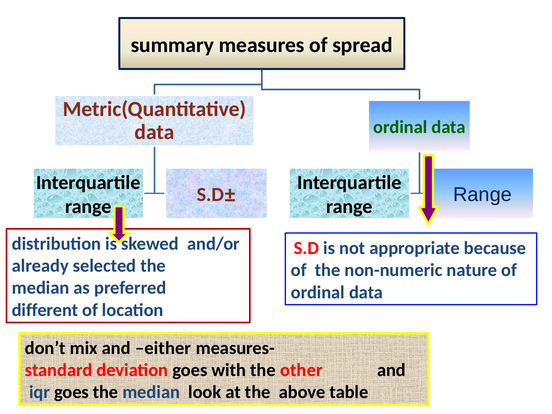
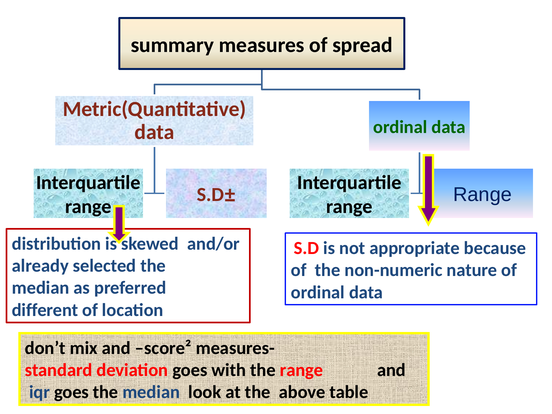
either: either -> score²
the other: other -> range
